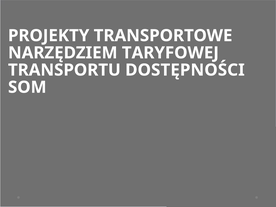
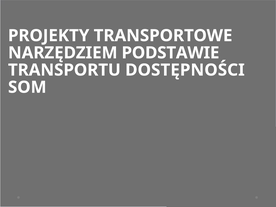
TARYFOWEJ: TARYFOWEJ -> PODSTAWIE
